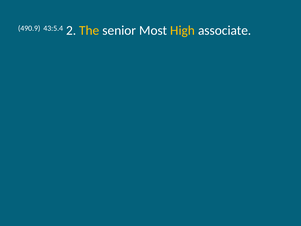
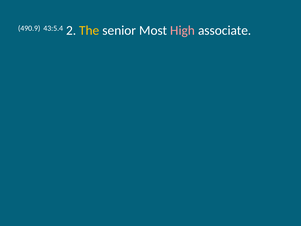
High colour: yellow -> pink
